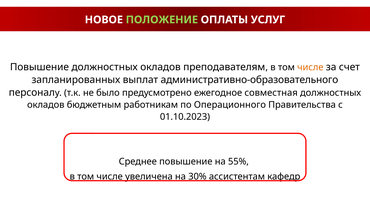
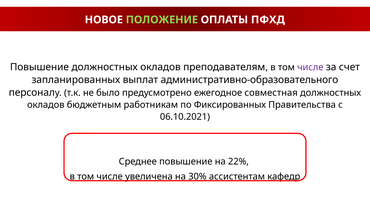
УСЛУГ: УСЛУГ -> ПФХД
числе at (310, 67) colour: orange -> purple
Операционного: Операционного -> Фиксированных
01.10.2023: 01.10.2023 -> 06.10.2021
55%: 55% -> 22%
